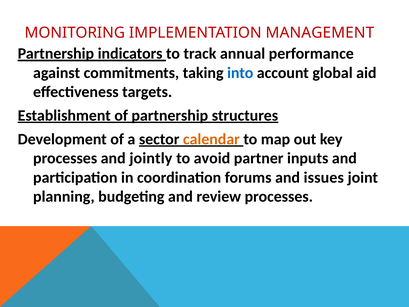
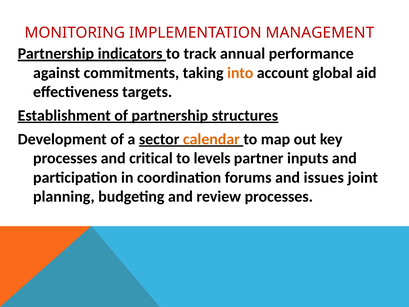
into colour: blue -> orange
jointly: jointly -> critical
avoid: avoid -> levels
